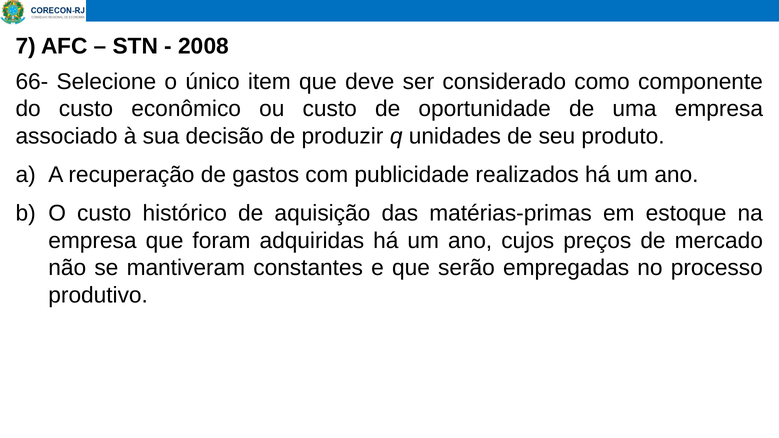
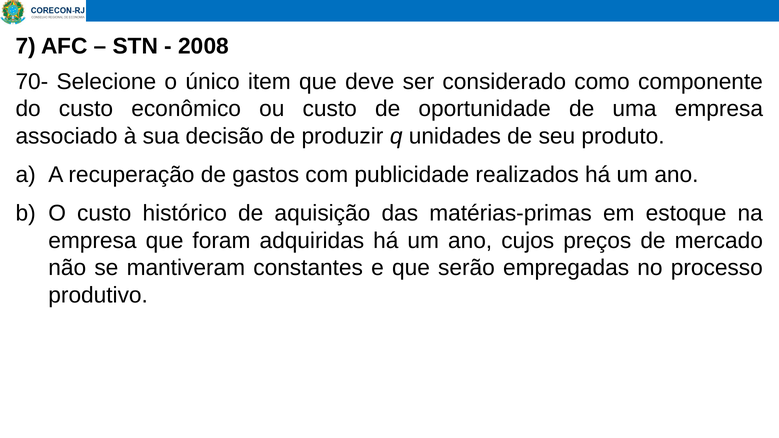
66-: 66- -> 70-
